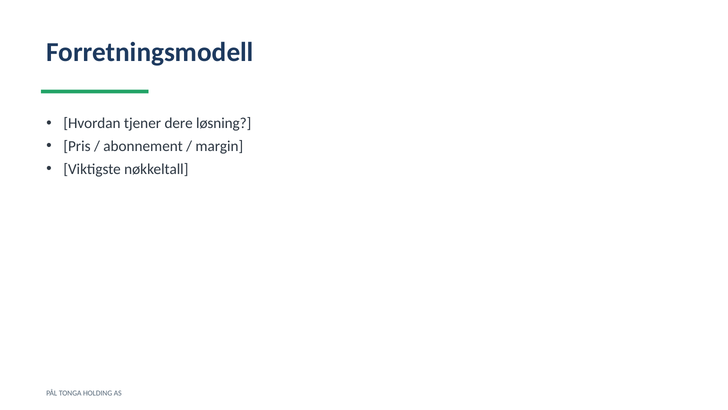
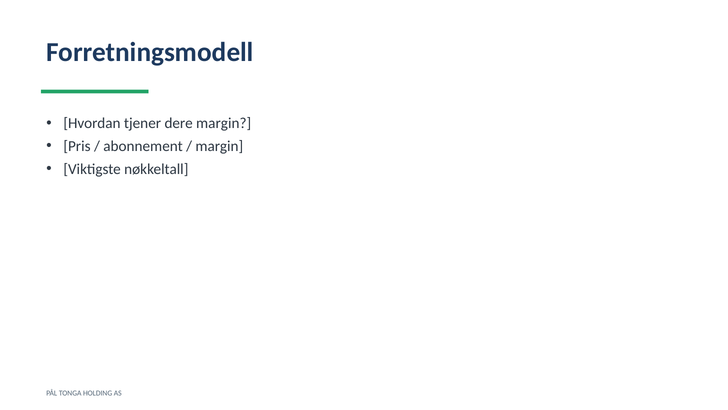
dere løsning: løsning -> margin
